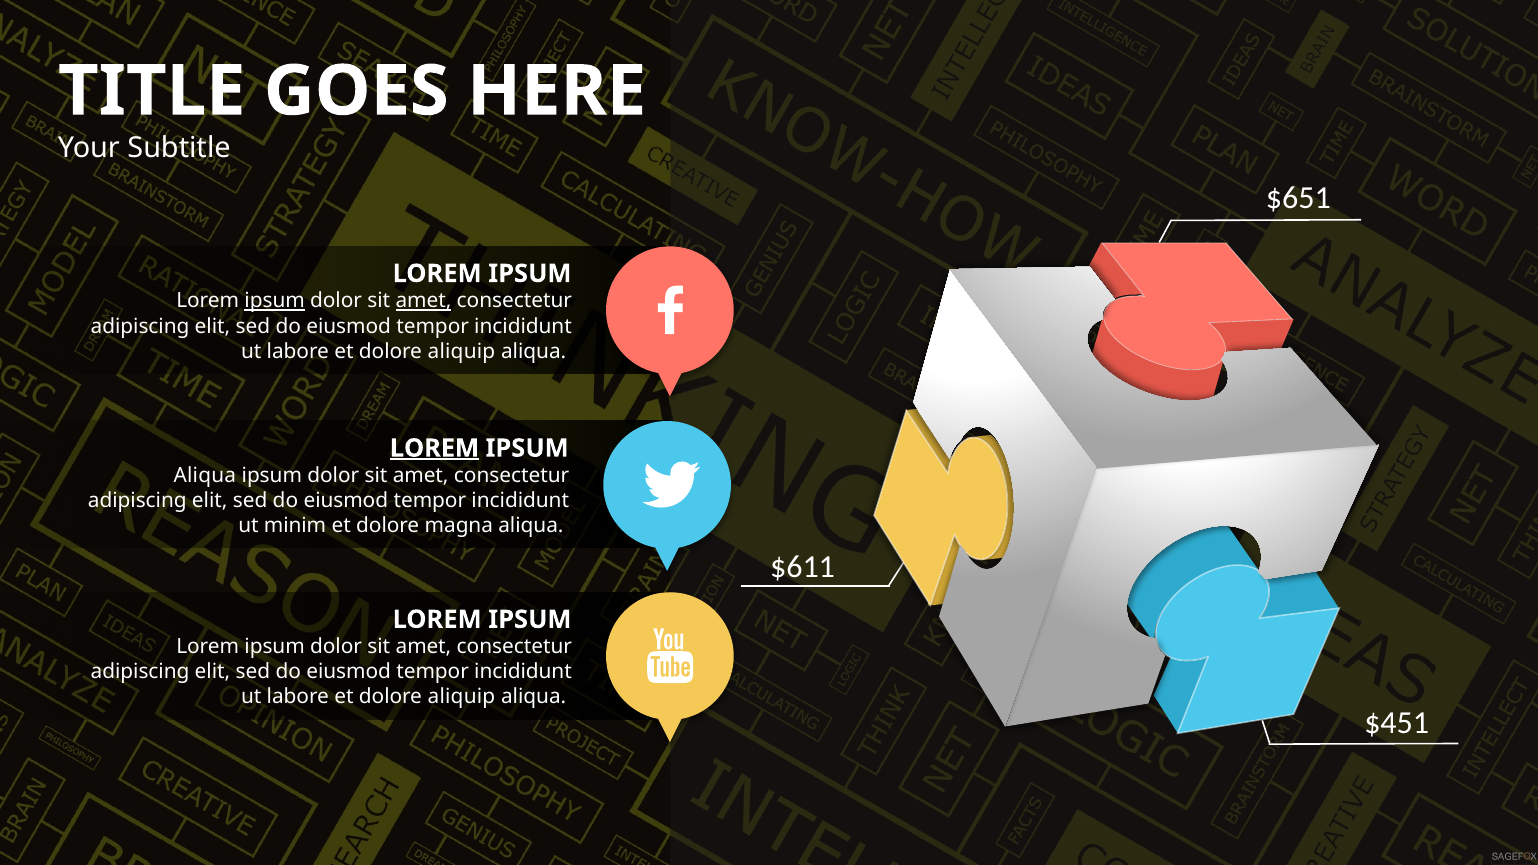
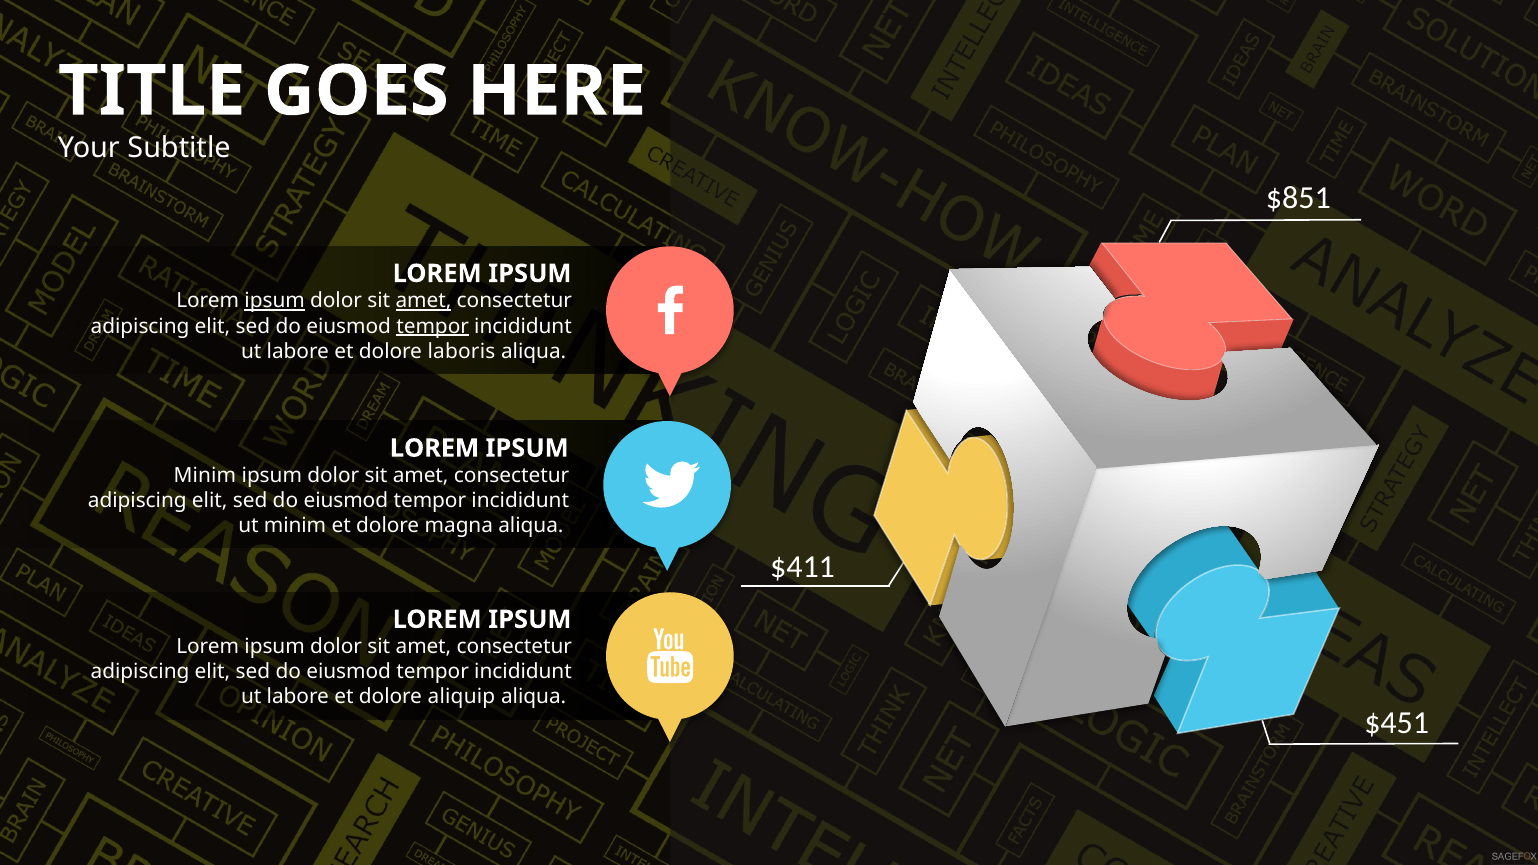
$651: $651 -> $851
tempor at (433, 326) underline: none -> present
aliquip at (461, 351): aliquip -> laboris
LOREM at (434, 448) underline: present -> none
Aliqua at (205, 476): Aliqua -> Minim
$611: $611 -> $411
